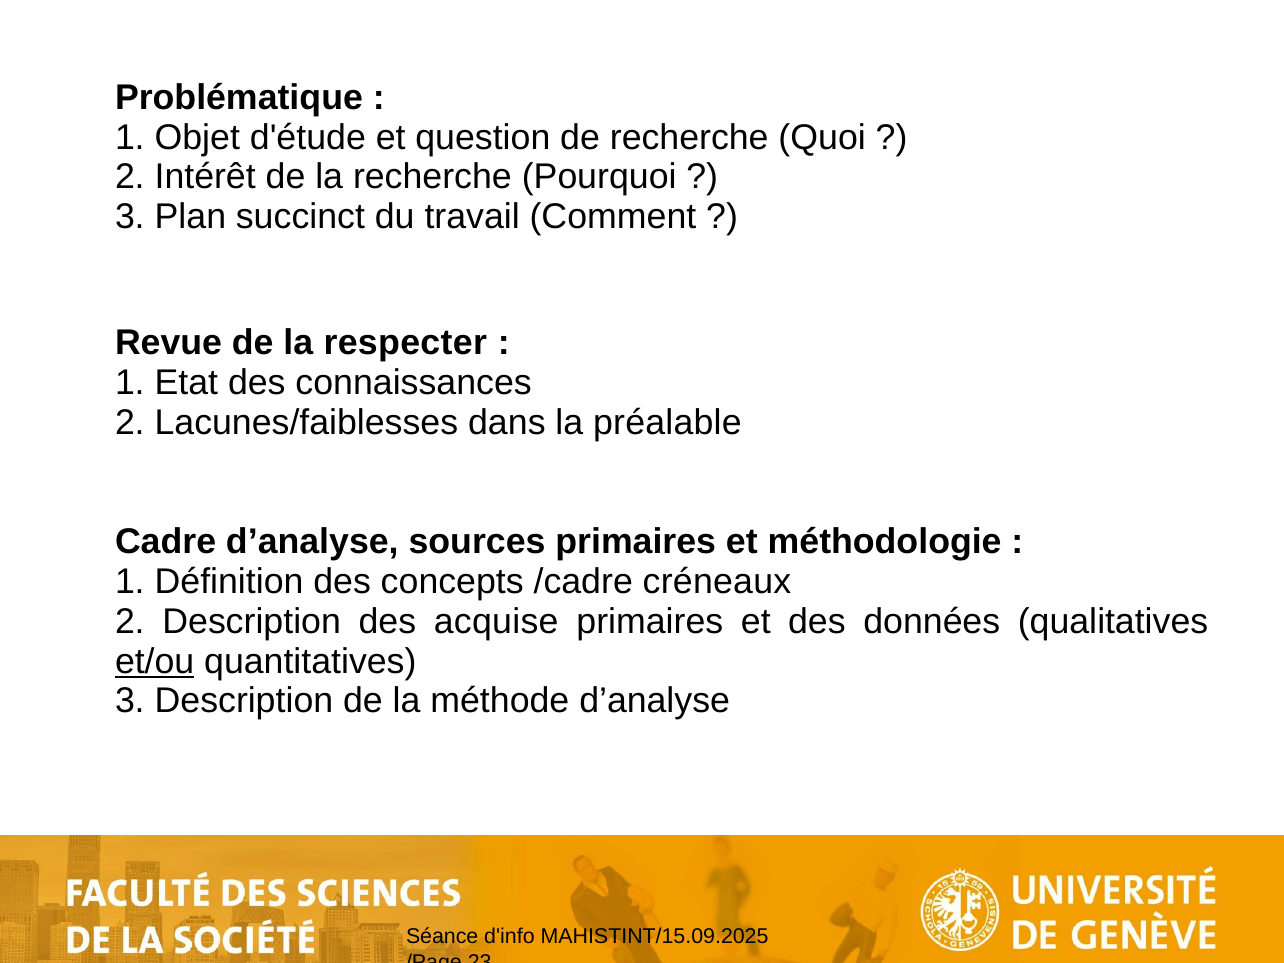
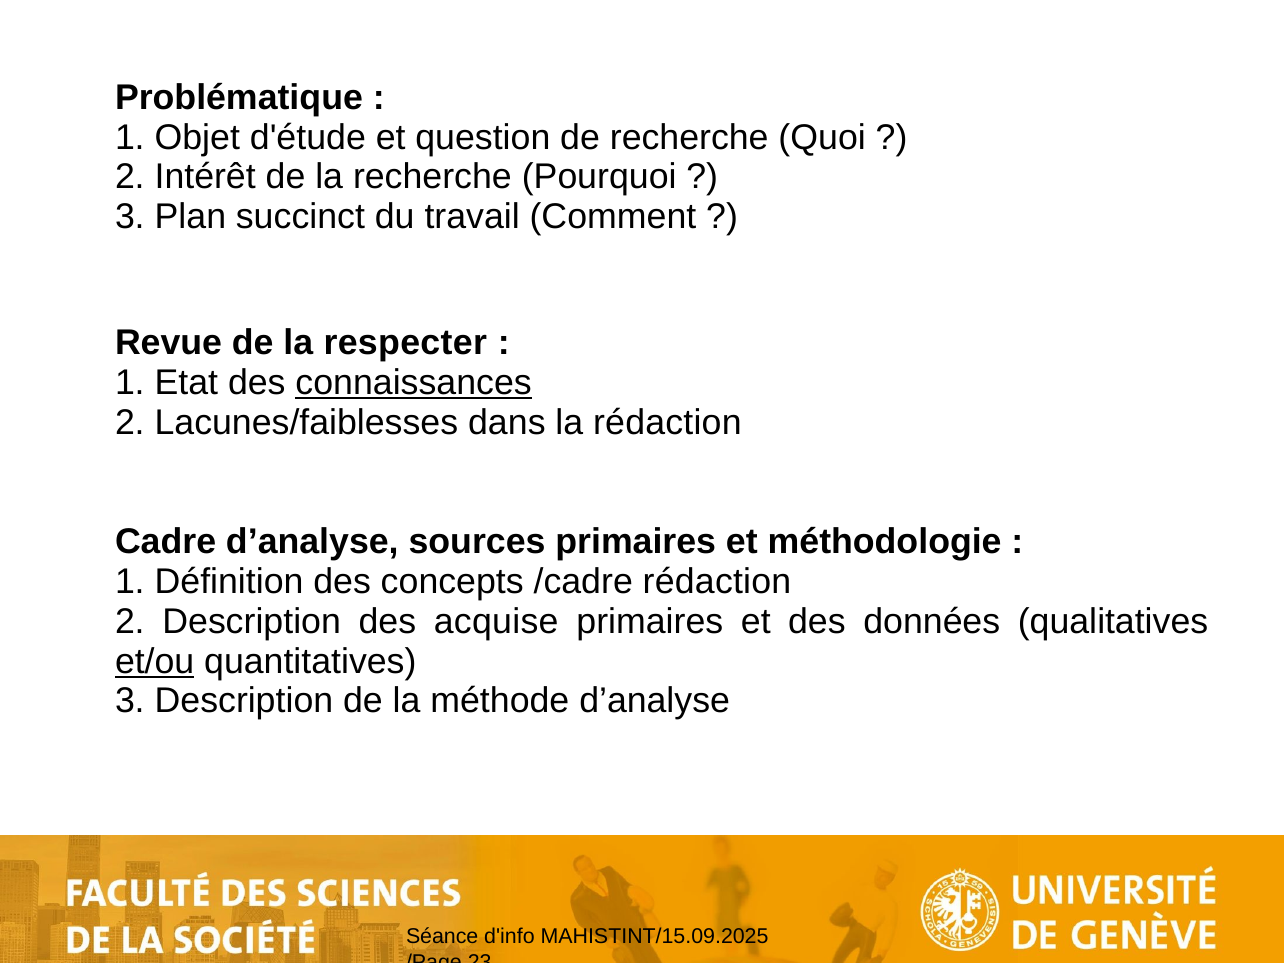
connaissances underline: none -> present
la préalable: préalable -> rédaction
/cadre créneaux: créneaux -> rédaction
